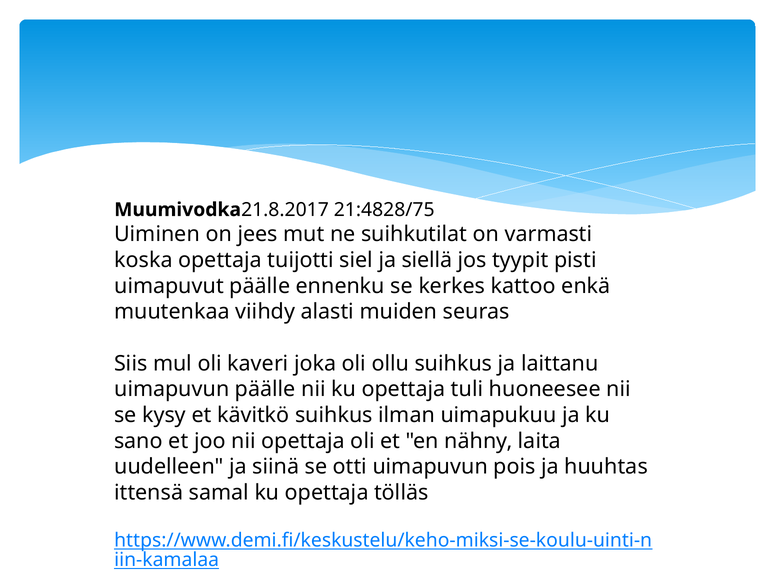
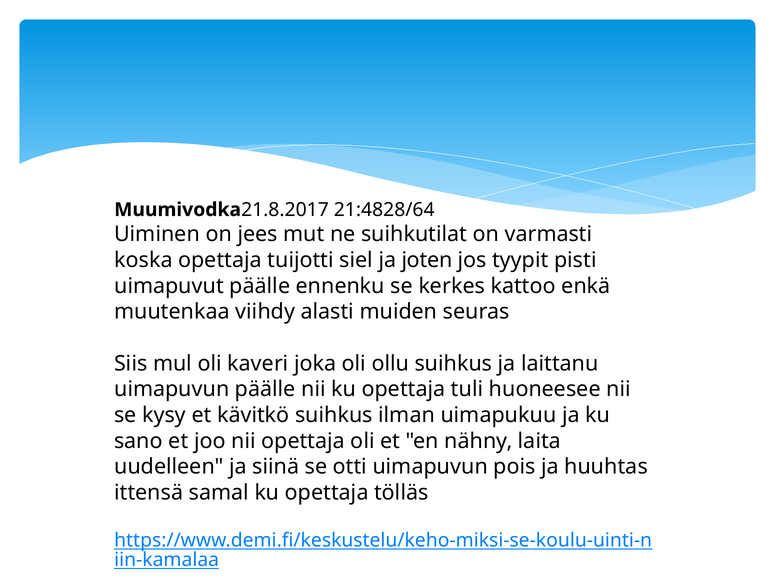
21:4828/75: 21:4828/75 -> 21:4828/64
siellä: siellä -> joten
